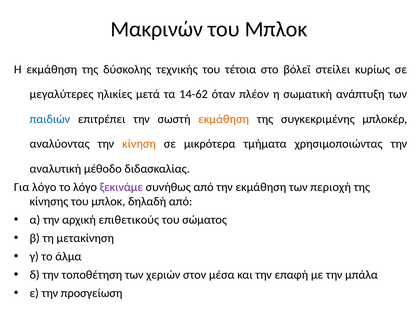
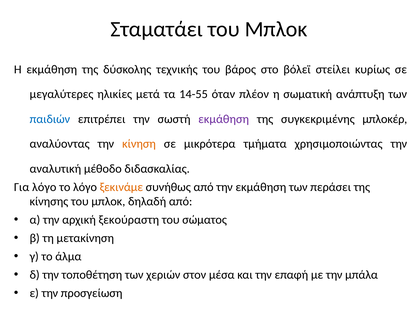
Μακρινών: Μακρινών -> Σταματάει
τέτοια: τέτοια -> βάρος
14-62: 14-62 -> 14-55
εκμάθηση at (224, 119) colour: orange -> purple
ξεκινάμε colour: purple -> orange
περιοχή: περιοχή -> περάσει
επιθετικούς: επιθετικούς -> ξεκούραστη
